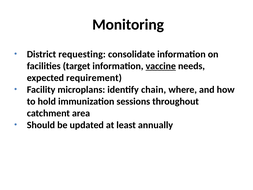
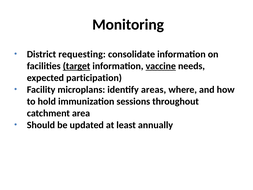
target underline: none -> present
requirement: requirement -> participation
chain: chain -> areas
